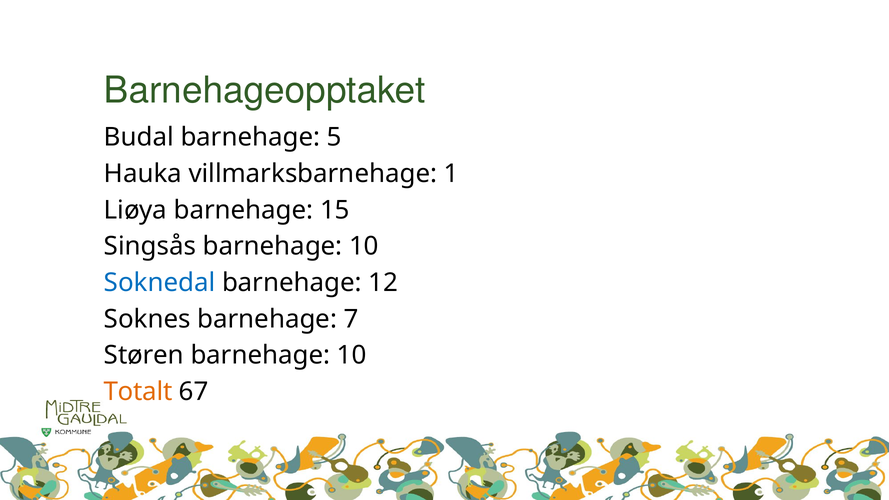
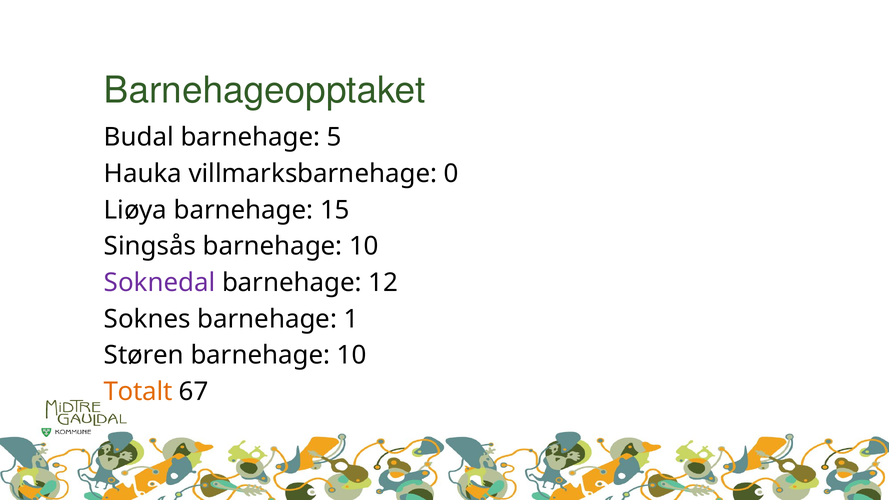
1: 1 -> 0
Soknedal colour: blue -> purple
7: 7 -> 1
